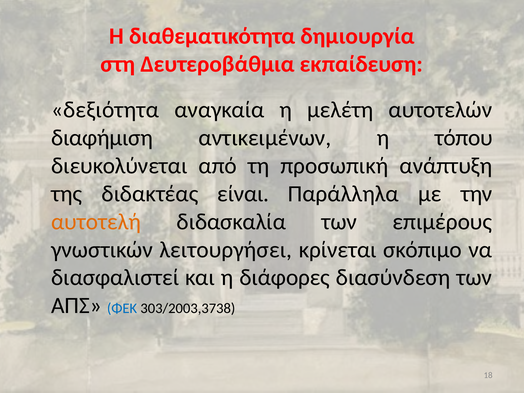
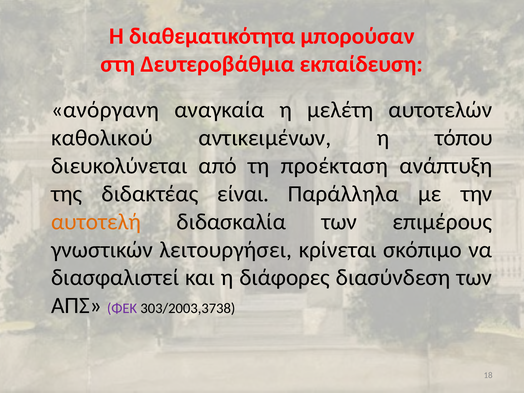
δημιουργία: δημιουργία -> μπορούσαν
δεξιότητα: δεξιότητα -> ανόργανη
διαφήμιση: διαφήμιση -> καθολικού
προσωπική: προσωπική -> προέκταση
ΦΕΚ colour: blue -> purple
